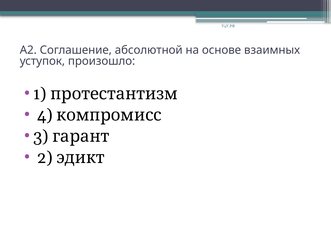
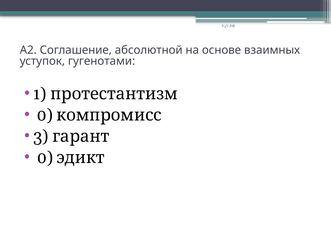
произошло: произошло -> гугенотами
4 at (45, 115): 4 -> 0
2 at (45, 158): 2 -> 0
